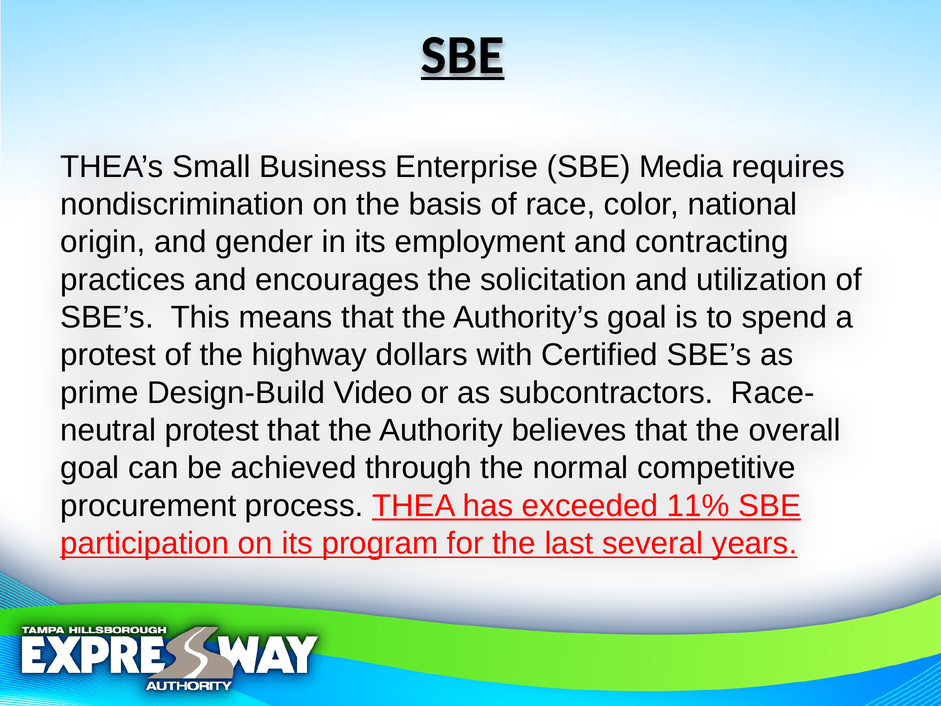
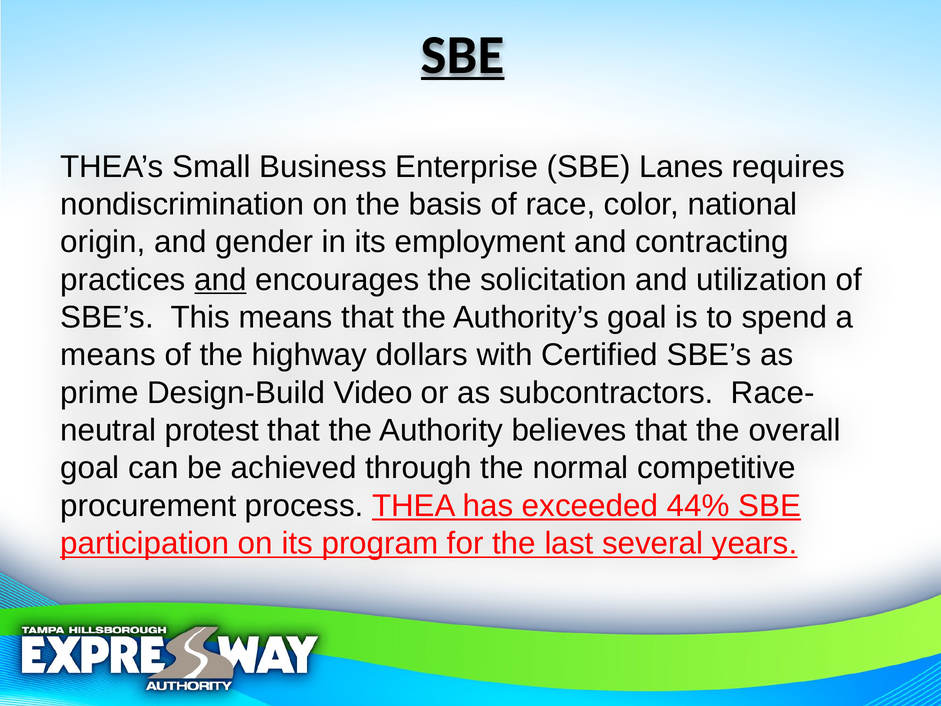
Media: Media -> Lanes
and at (220, 280) underline: none -> present
protest at (108, 355): protest -> means
11%: 11% -> 44%
